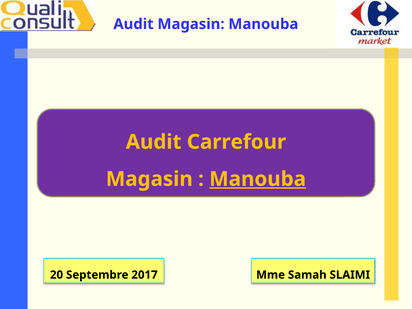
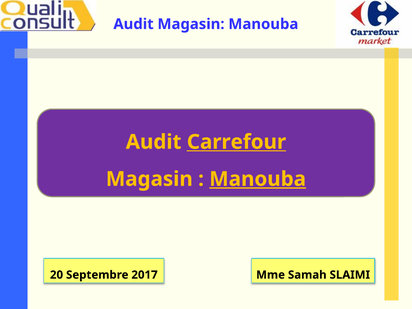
Carrefour underline: none -> present
